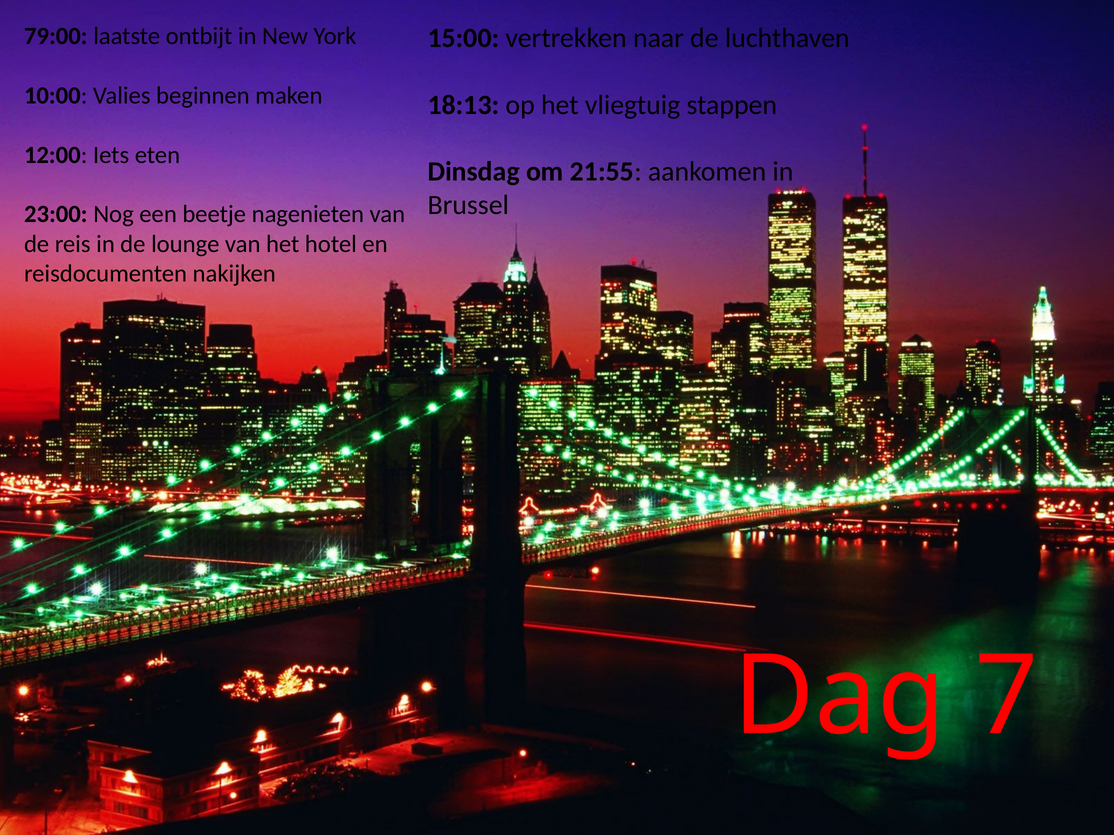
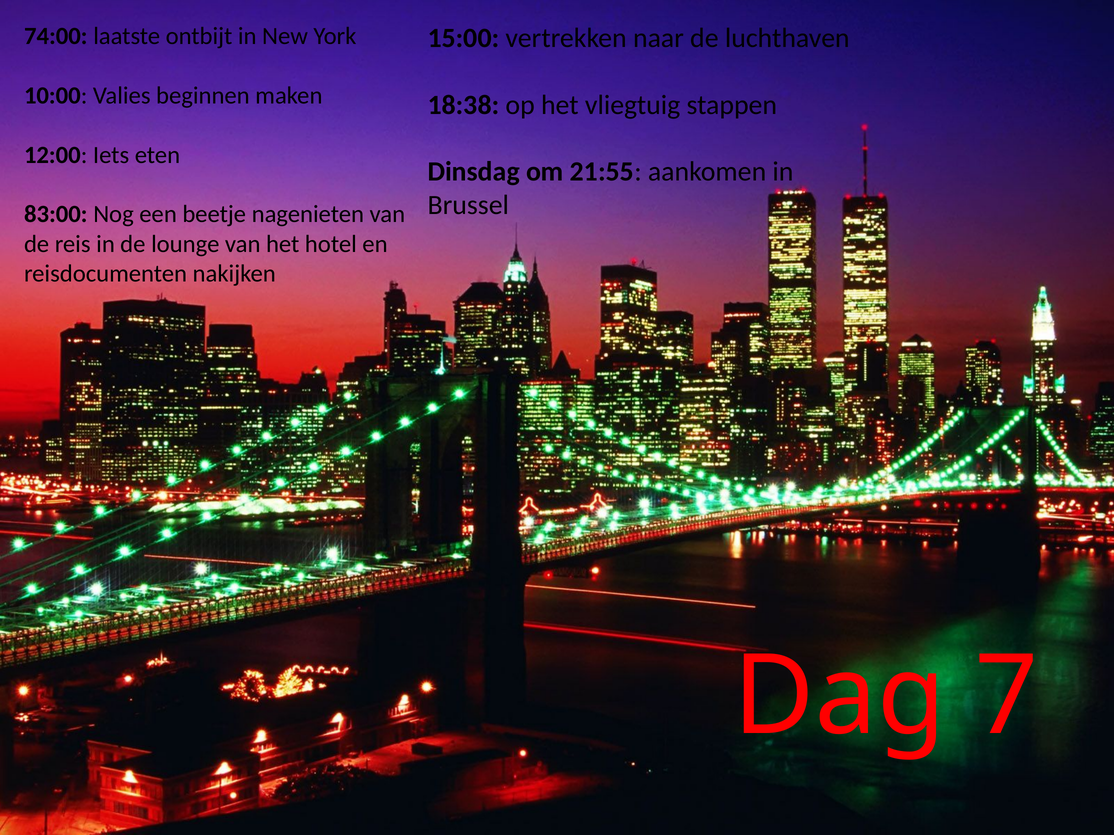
79:00: 79:00 -> 74:00
18:13: 18:13 -> 18:38
23:00: 23:00 -> 83:00
